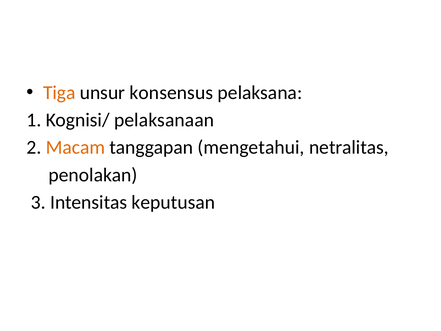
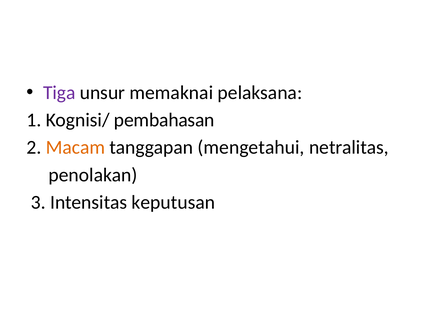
Tiga colour: orange -> purple
konsensus: konsensus -> memaknai
pelaksanaan: pelaksanaan -> pembahasan
